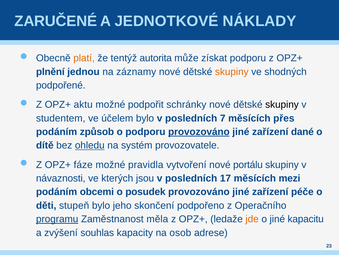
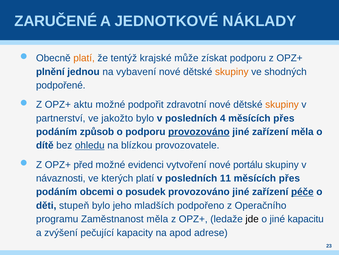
autorita: autorita -> krajské
záznamy: záznamy -> vybavení
schránky: schránky -> zdravotní
skupiny at (282, 104) colour: black -> orange
studentem: studentem -> partnerství
účelem: účelem -> jakožto
7: 7 -> 4
zařízení dané: dané -> měla
systém: systém -> blízkou
fáze: fáze -> před
pravidla: pravidla -> evidenci
kterých jsou: jsou -> platí
17: 17 -> 11
mezi at (289, 178): mezi -> přes
péče underline: none -> present
skončení: skončení -> mladších
programu underline: present -> none
jde colour: orange -> black
souhlas: souhlas -> pečující
osob: osob -> apod
